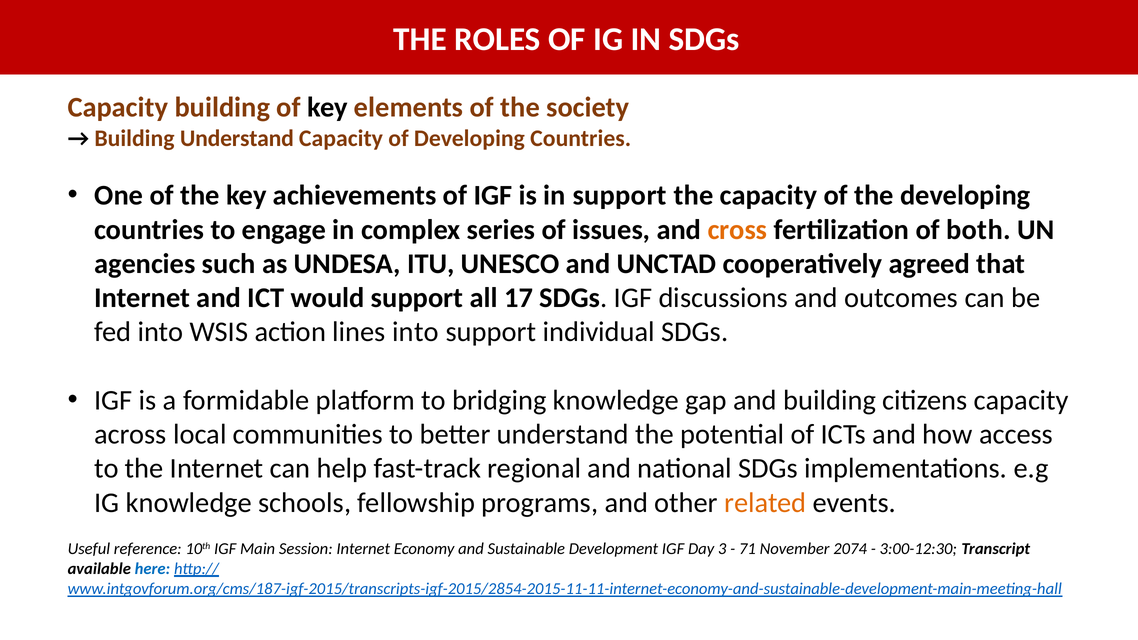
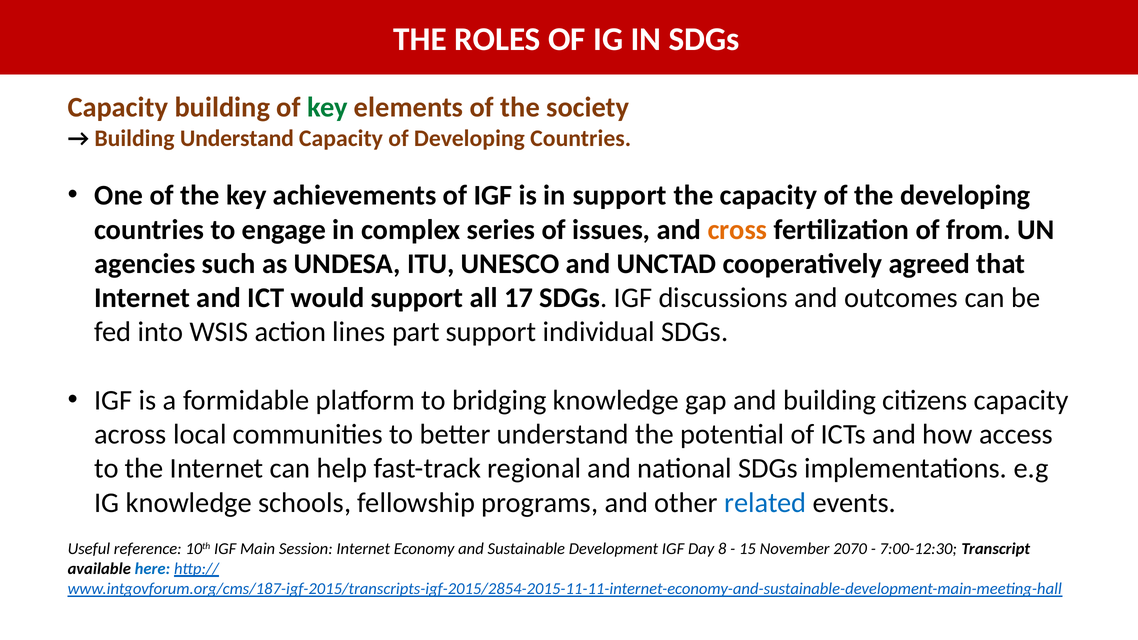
key at (327, 107) colour: black -> green
both: both -> from
lines into: into -> part
related colour: orange -> blue
3: 3 -> 8
71: 71 -> 15
2074: 2074 -> 2070
3:00-12:30: 3:00-12:30 -> 7:00-12:30
